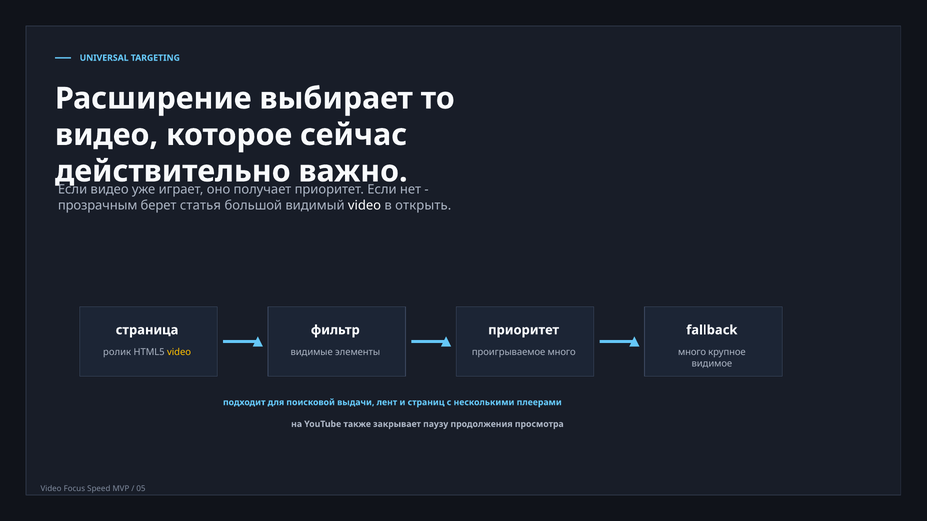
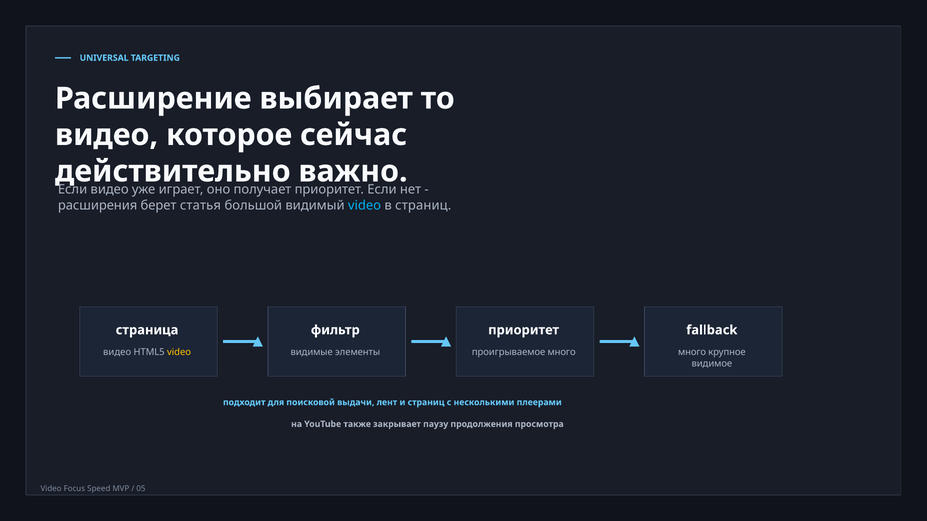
прозрачным: прозрачным -> расширения
video at (365, 205) colour: white -> light blue
в открыть: открыть -> страниц
ролик at (117, 352): ролик -> видео
